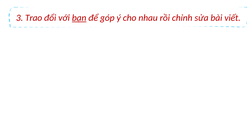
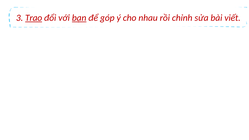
Trao underline: none -> present
